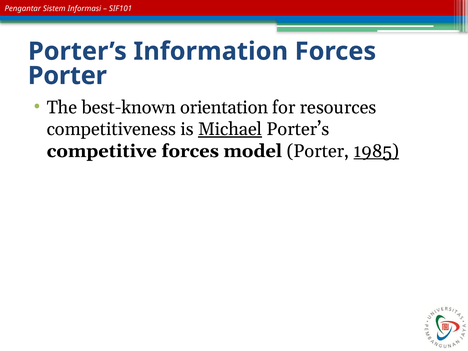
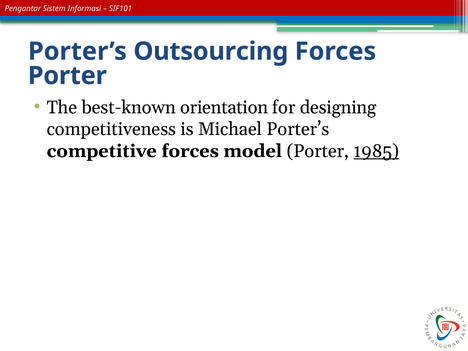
Information: Information -> Outsourcing
resources: resources -> designing
Michael underline: present -> none
